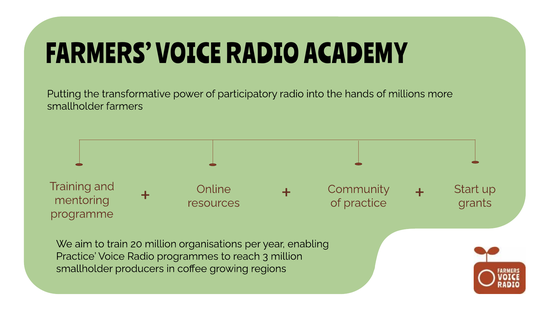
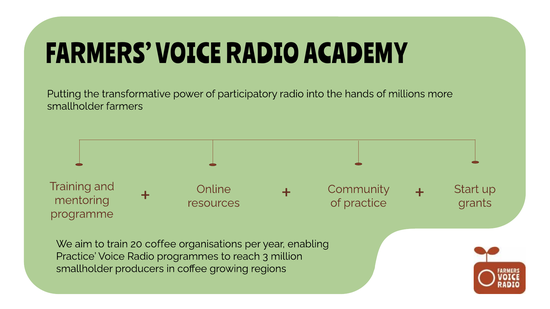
20 million: million -> coffee
